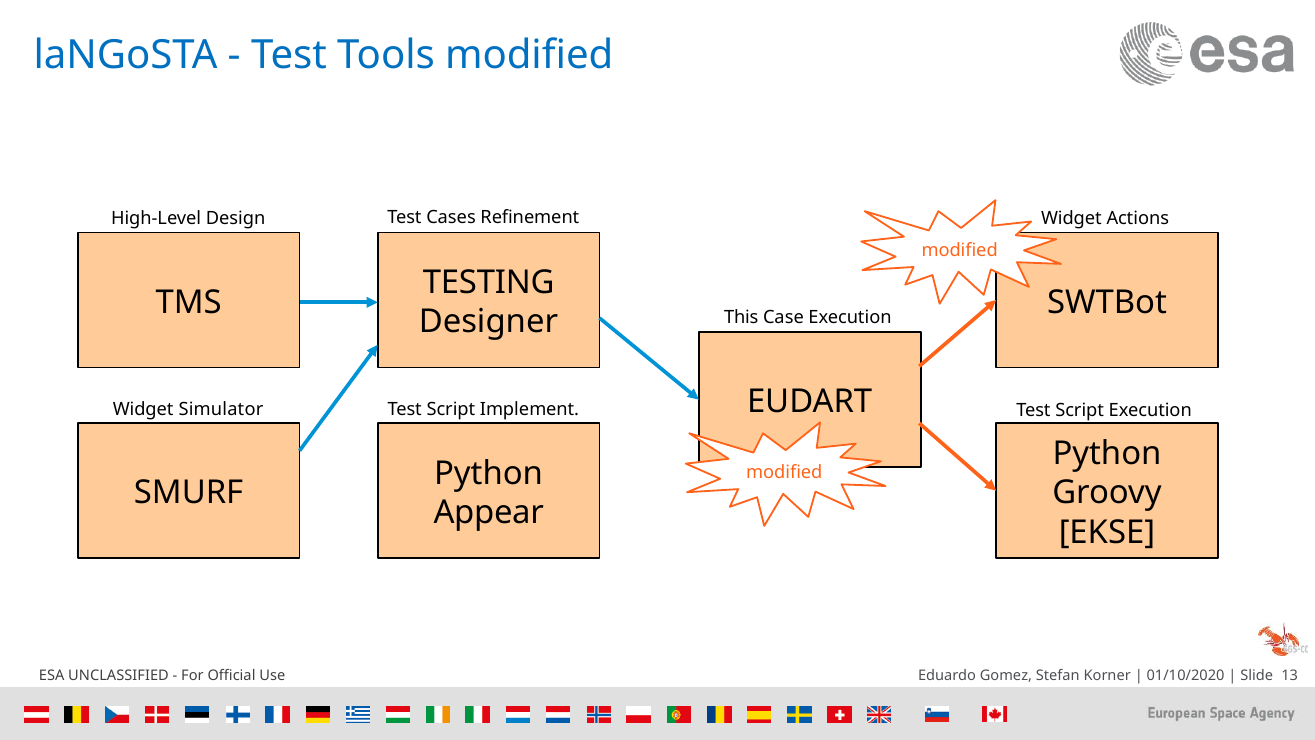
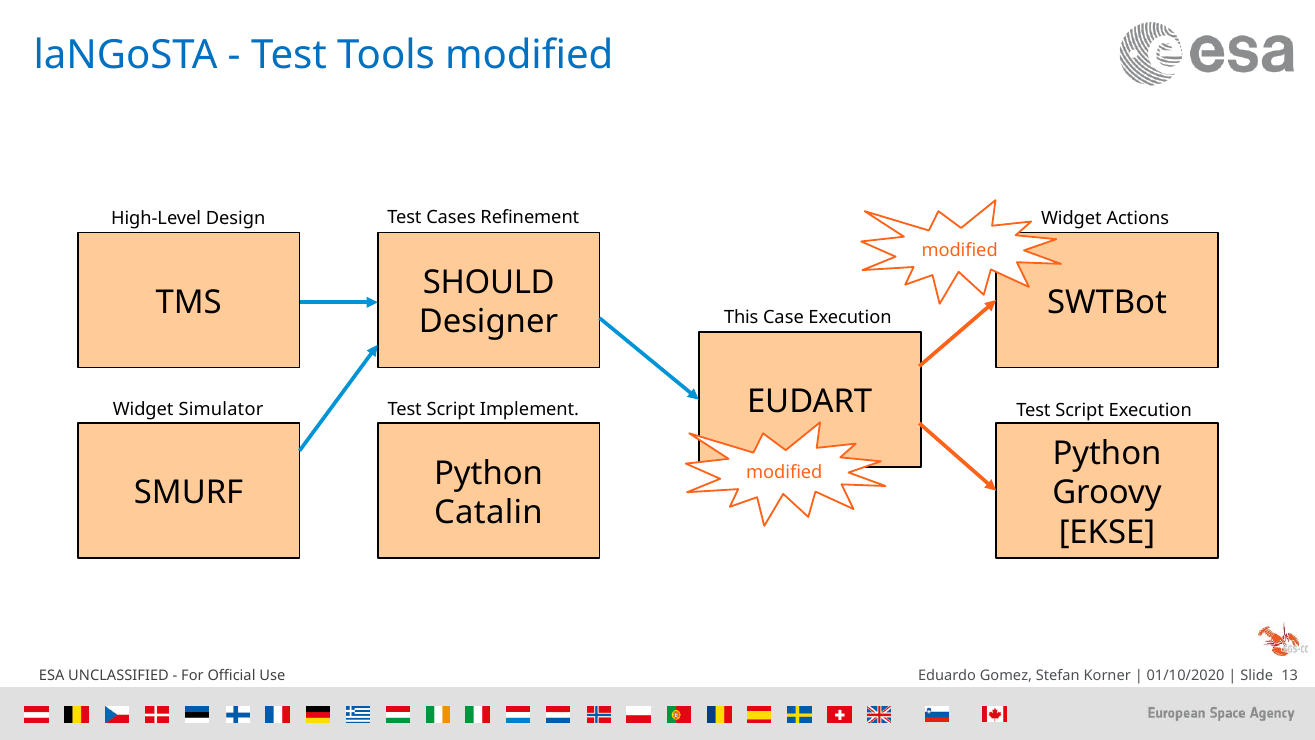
TESTING: TESTING -> SHOULD
Appear: Appear -> Catalin
